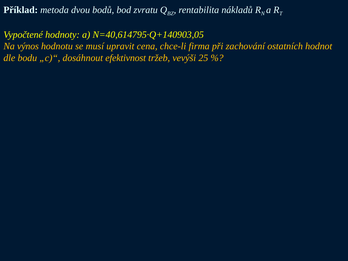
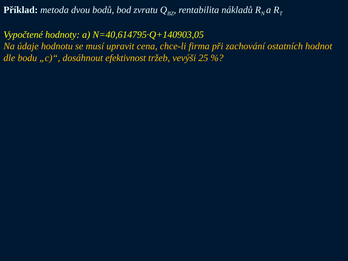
výnos: výnos -> údaje
